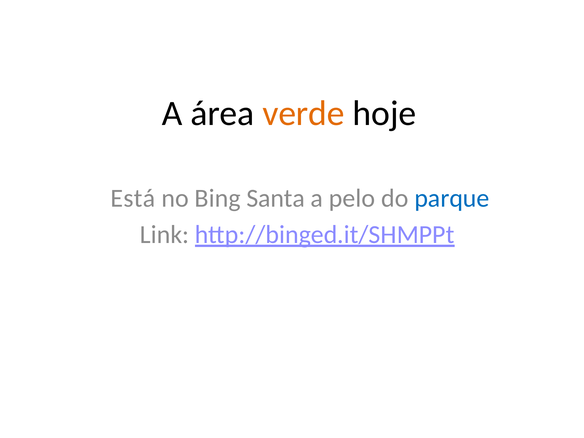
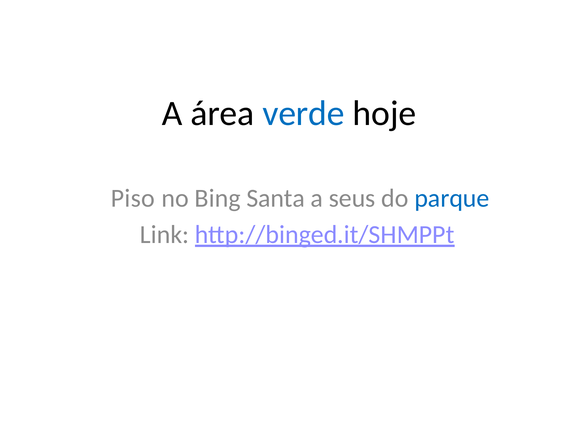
verde colour: orange -> blue
Está: Está -> Piso
pelo: pelo -> seus
